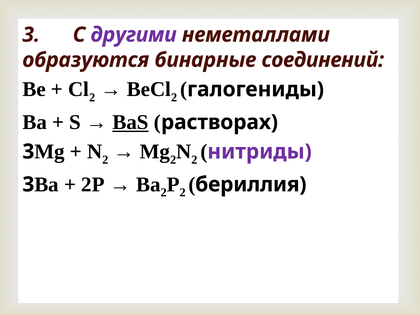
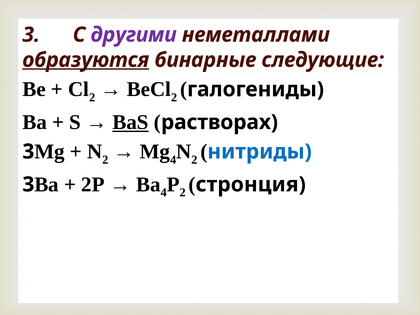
образуются underline: none -> present
соединений: соединений -> следующие
2 at (173, 160): 2 -> 4
нитриды colour: purple -> blue
Ba 2: 2 -> 4
бериллия: бериллия -> стронция
